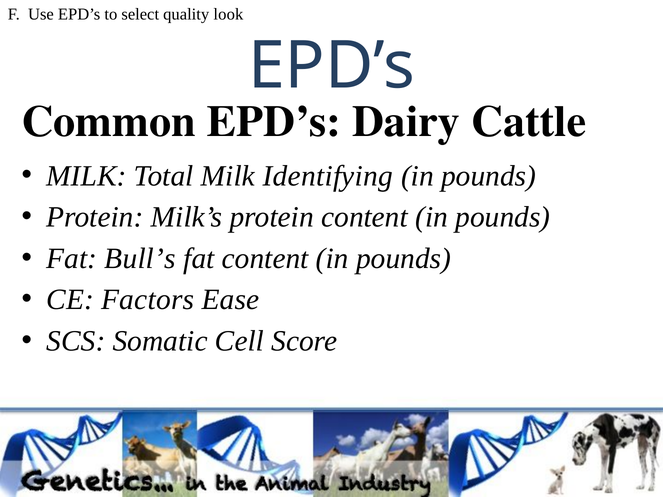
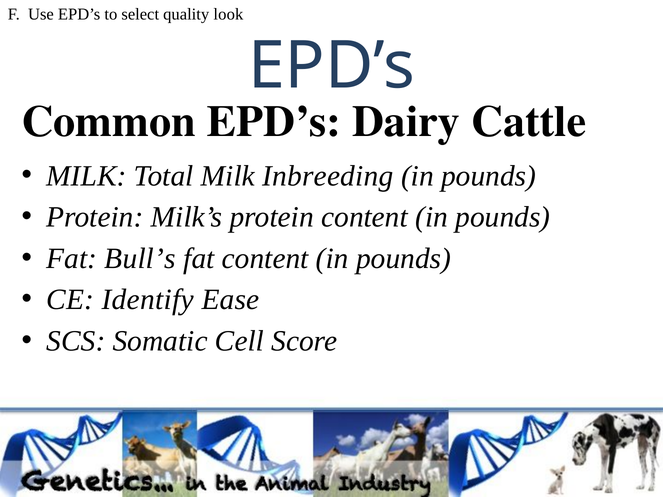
Identifying: Identifying -> Inbreeding
Factors: Factors -> Identify
